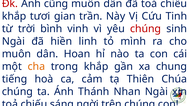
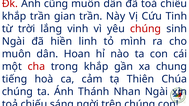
khắp tươi: tươi -> trần
bình: bình -> lắng
cha colour: orange -> red
